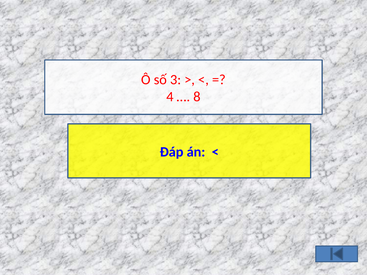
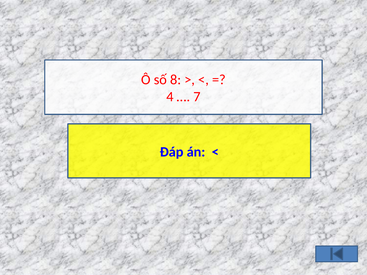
3: 3 -> 8
8: 8 -> 7
